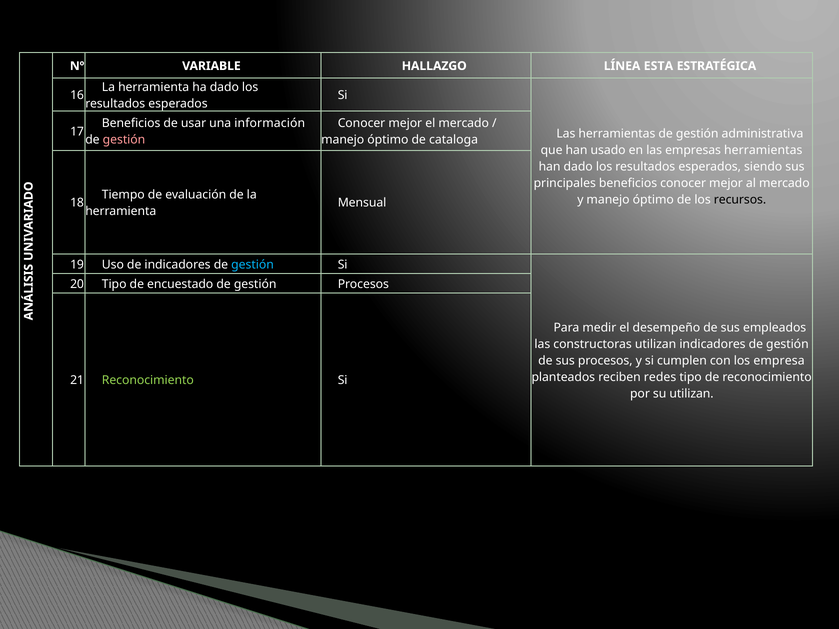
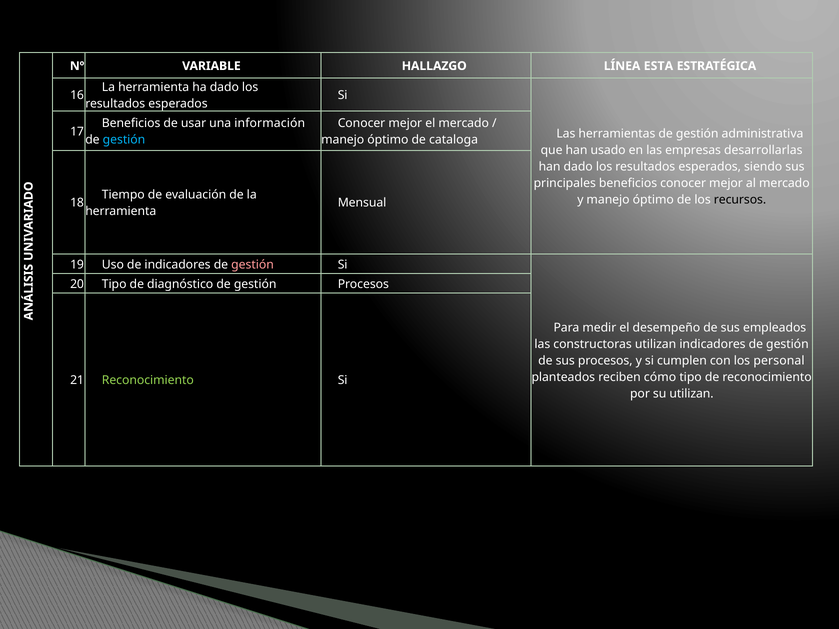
gestión at (124, 140) colour: pink -> light blue
empresas herramientas: herramientas -> desarrollarlas
gestión at (253, 265) colour: light blue -> pink
encuestado: encuestado -> diagnóstico
empresa: empresa -> personal
redes: redes -> cómo
